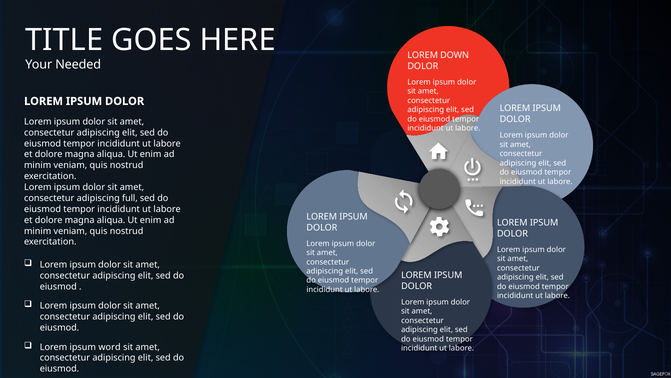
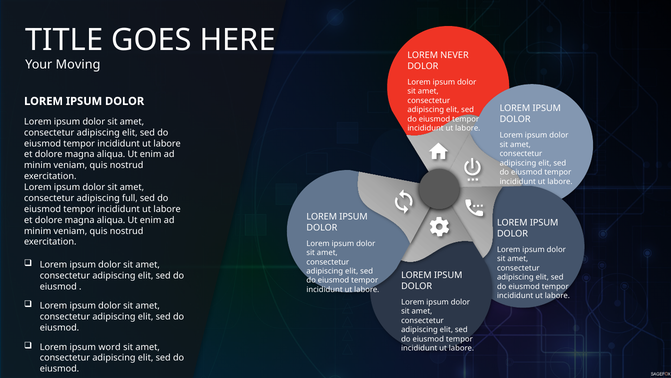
DOWN: DOWN -> NEVER
Needed: Needed -> Moving
